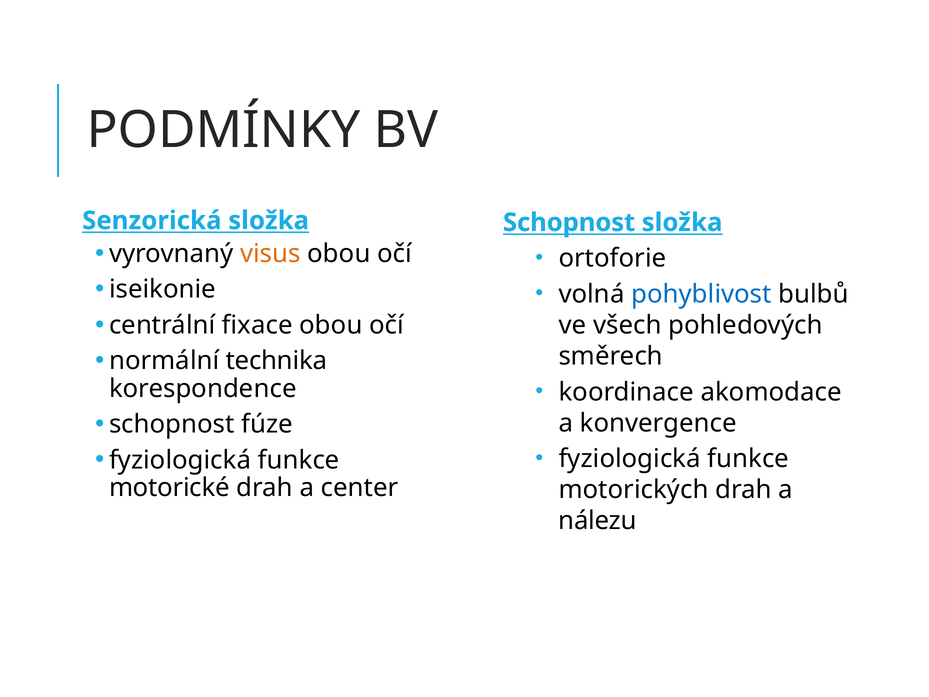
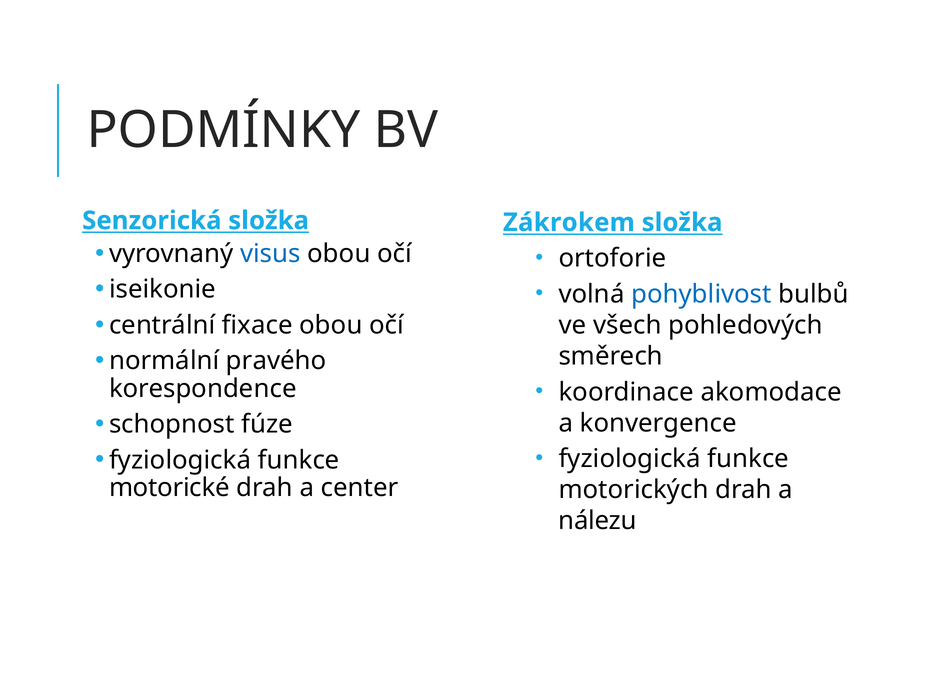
Schopnost at (569, 222): Schopnost -> Zákrokem
visus colour: orange -> blue
technika: technika -> pravého
